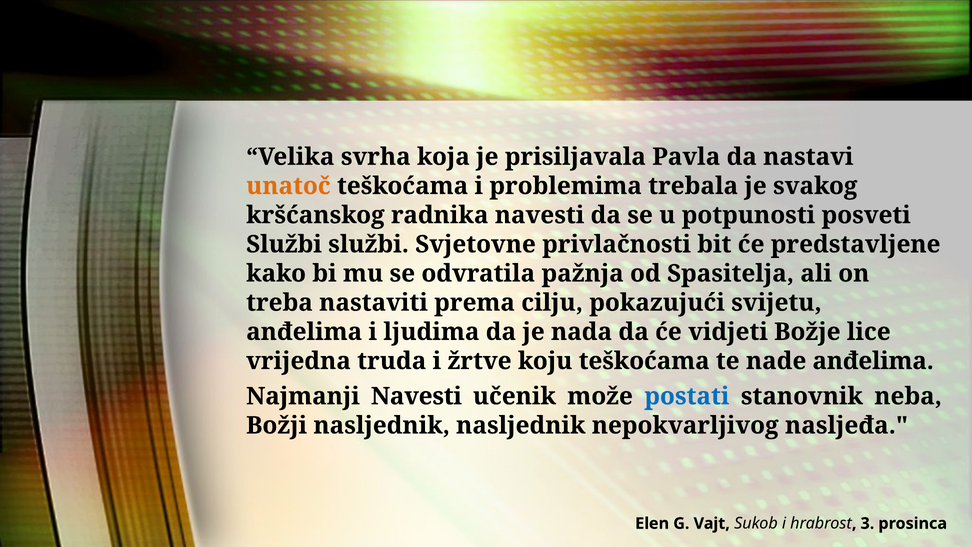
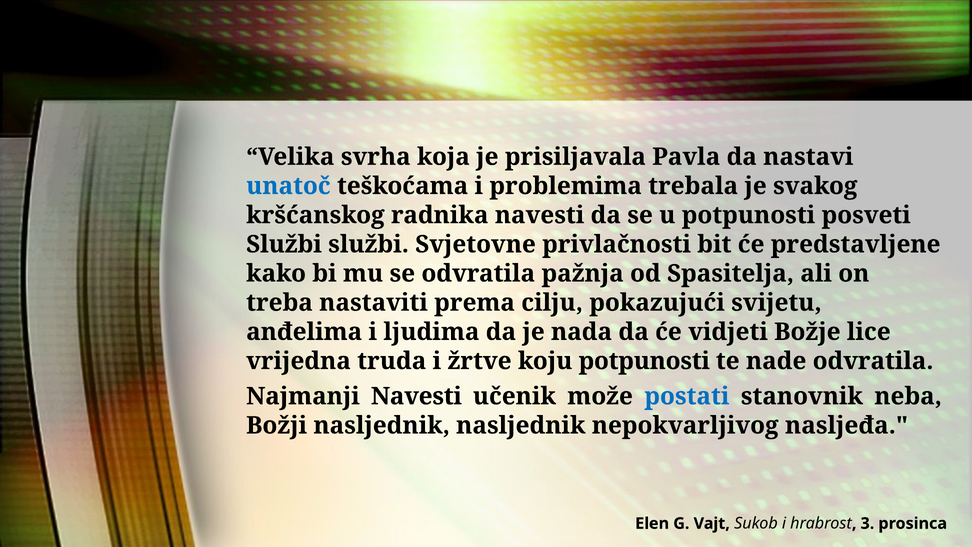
unatoč colour: orange -> blue
koju teškoćama: teškoćama -> potpunosti
nade anđelima: anđelima -> odvratila
